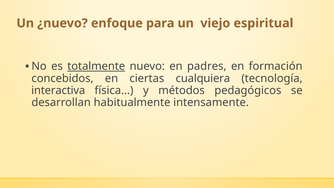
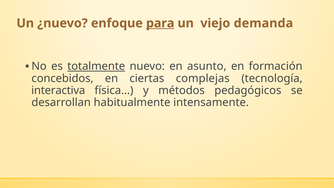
para underline: none -> present
espiritual: espiritual -> demanda
padres: padres -> asunto
cualquiera: cualquiera -> complejas
